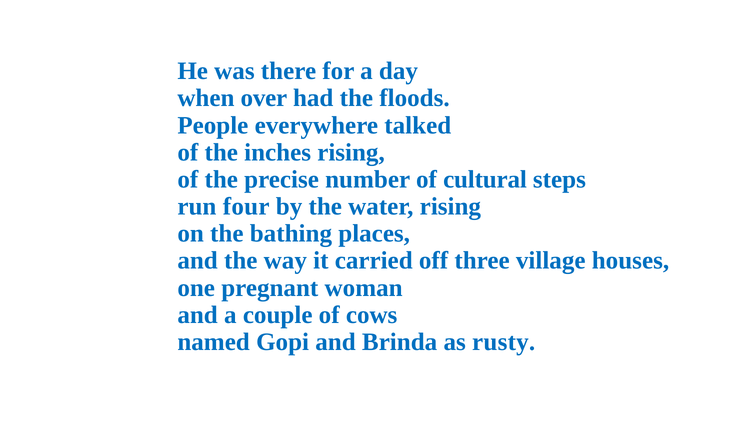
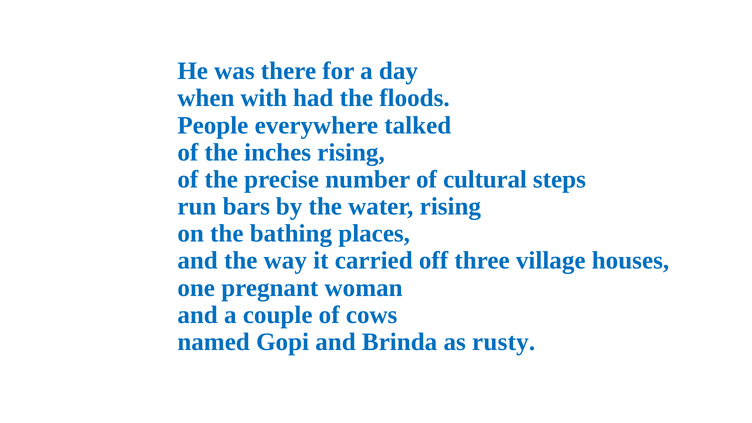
over: over -> with
four: four -> bars
